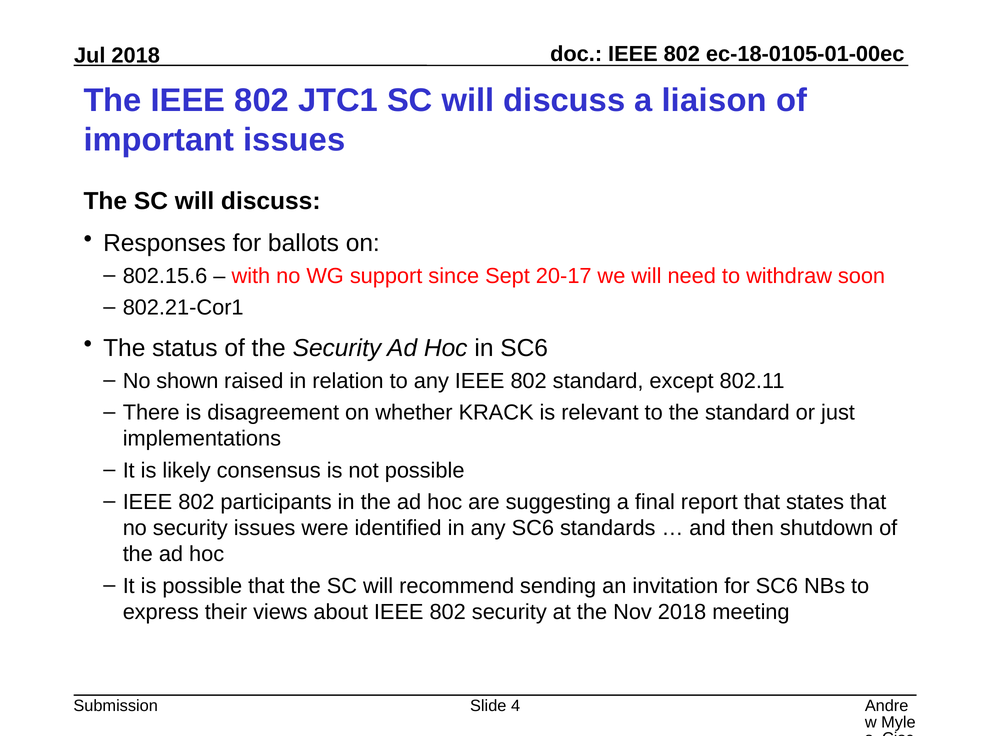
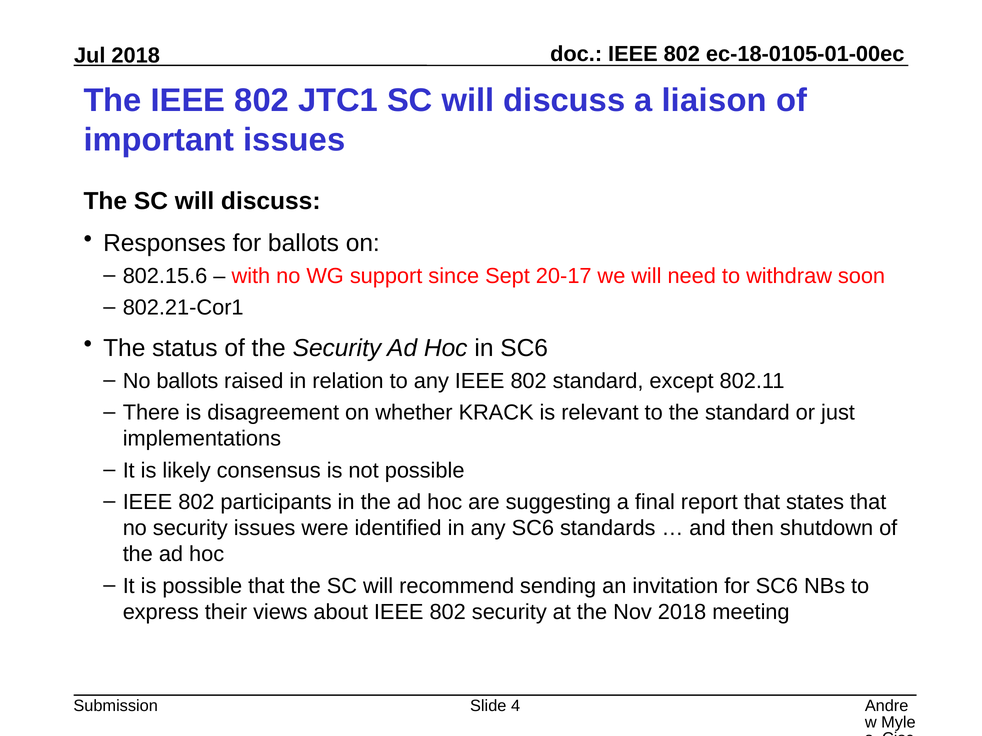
No shown: shown -> ballots
